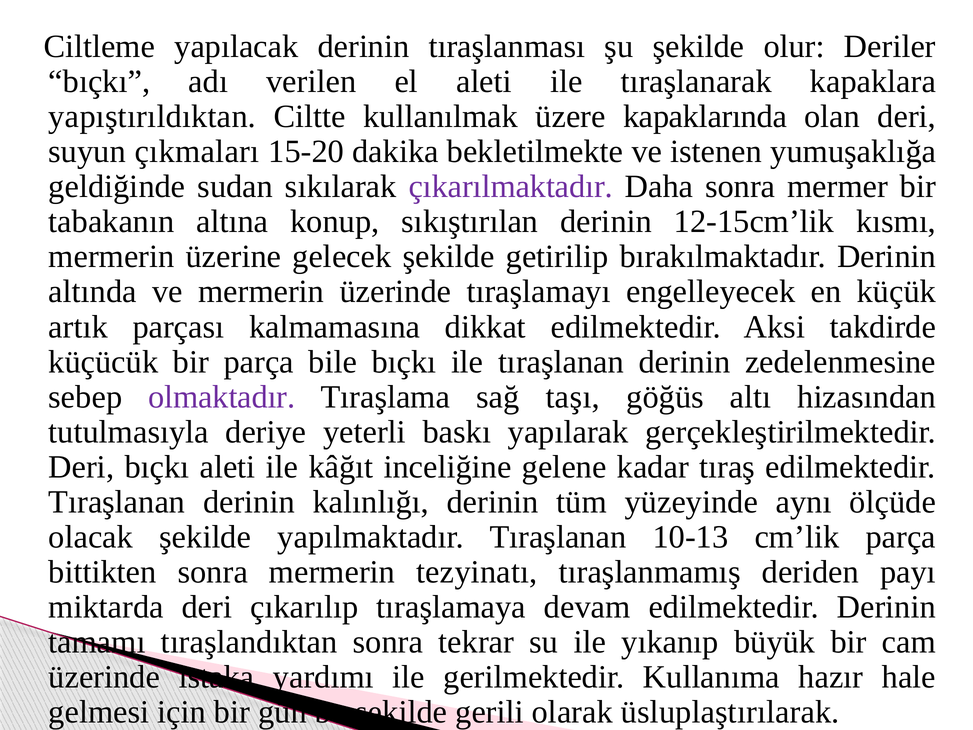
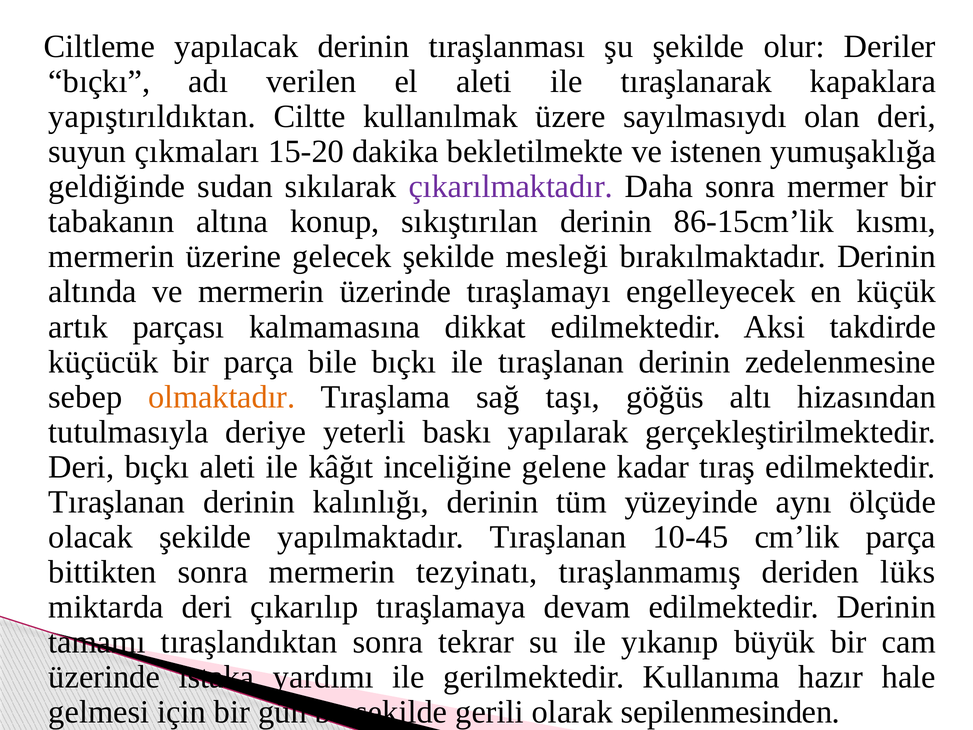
kapaklarında: kapaklarında -> sayılmasıydı
12-15cm’lik: 12-15cm’lik -> 86-15cm’lik
getirilip: getirilip -> mesleği
olmaktadır colour: purple -> orange
10-13: 10-13 -> 10-45
payı: payı -> lüks
üsluplaştırılarak: üsluplaştırılarak -> sepilenmesinden
